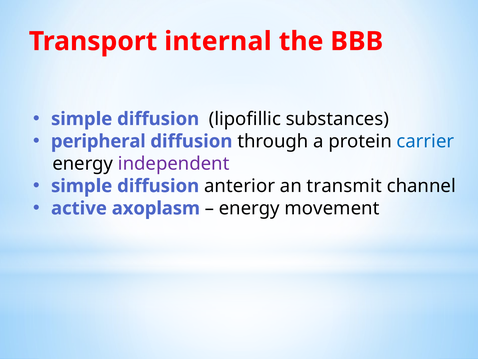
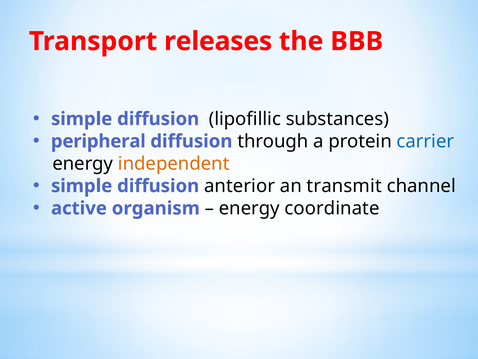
internal: internal -> releases
independent colour: purple -> orange
axoplasm: axoplasm -> organism
movement: movement -> coordinate
